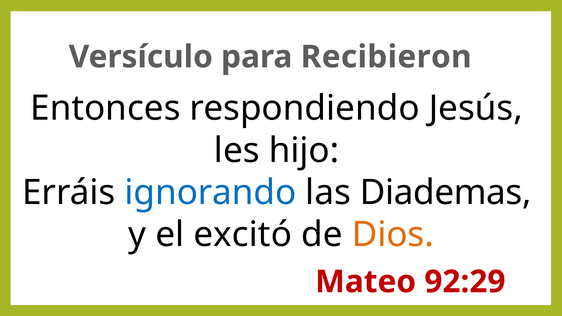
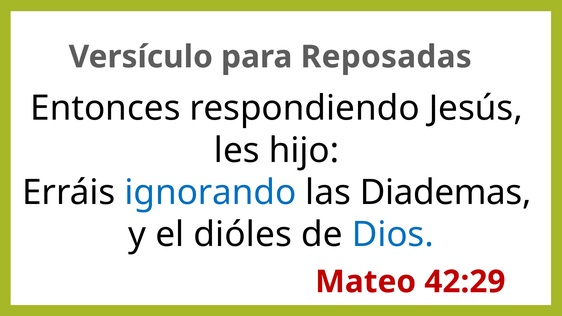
Recibieron: Recibieron -> Reposadas
excitó: excitó -> dióles
Dios colour: orange -> blue
92:29: 92:29 -> 42:29
